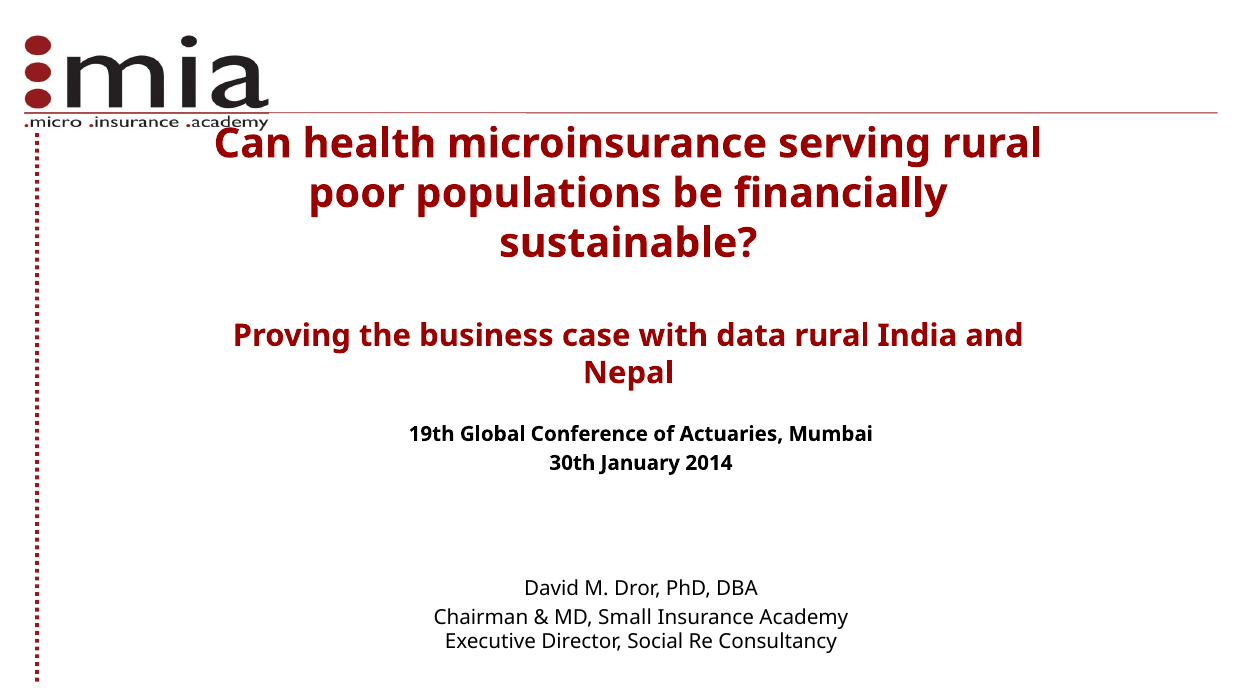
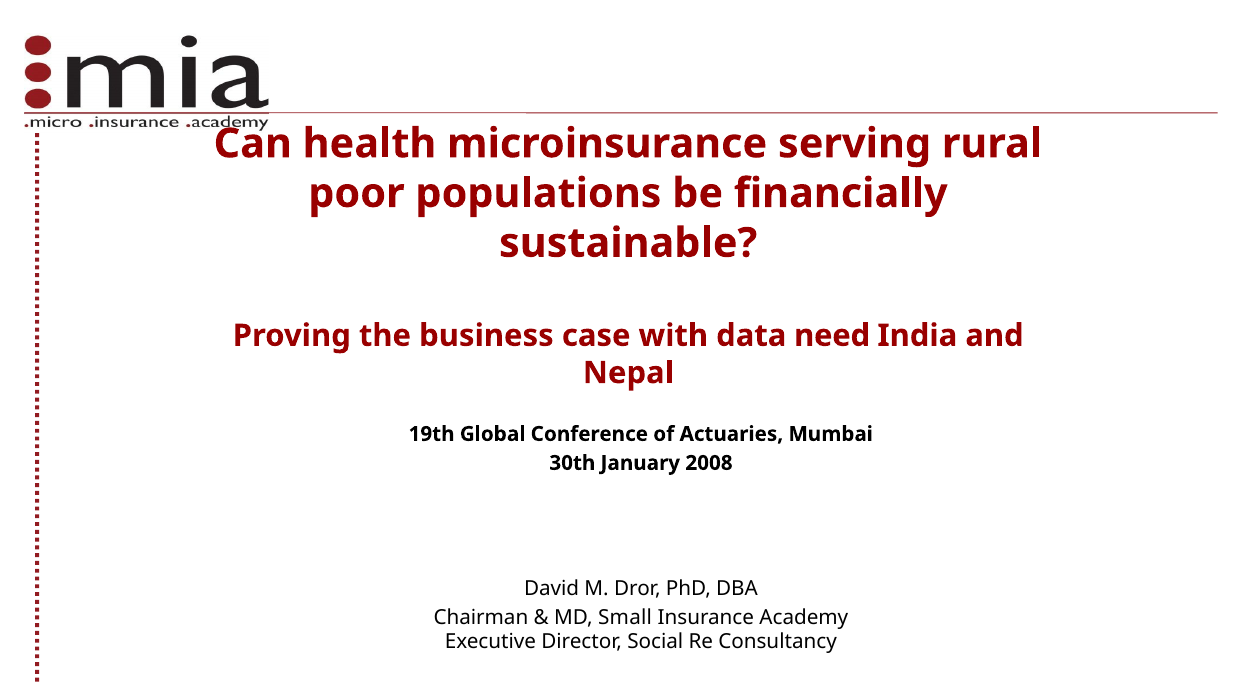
data rural: rural -> need
2014: 2014 -> 2008
